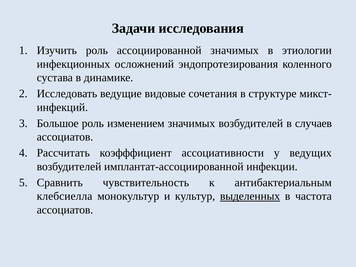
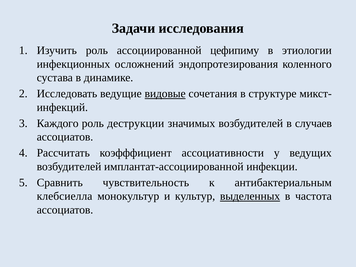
ассоциированной значимых: значимых -> цефипиму
видовые underline: none -> present
Большое: Большое -> Каждого
изменением: изменением -> деструкции
